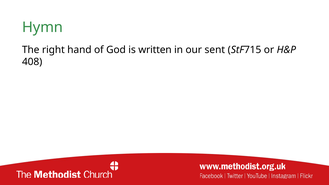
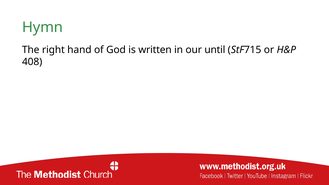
sent: sent -> until
